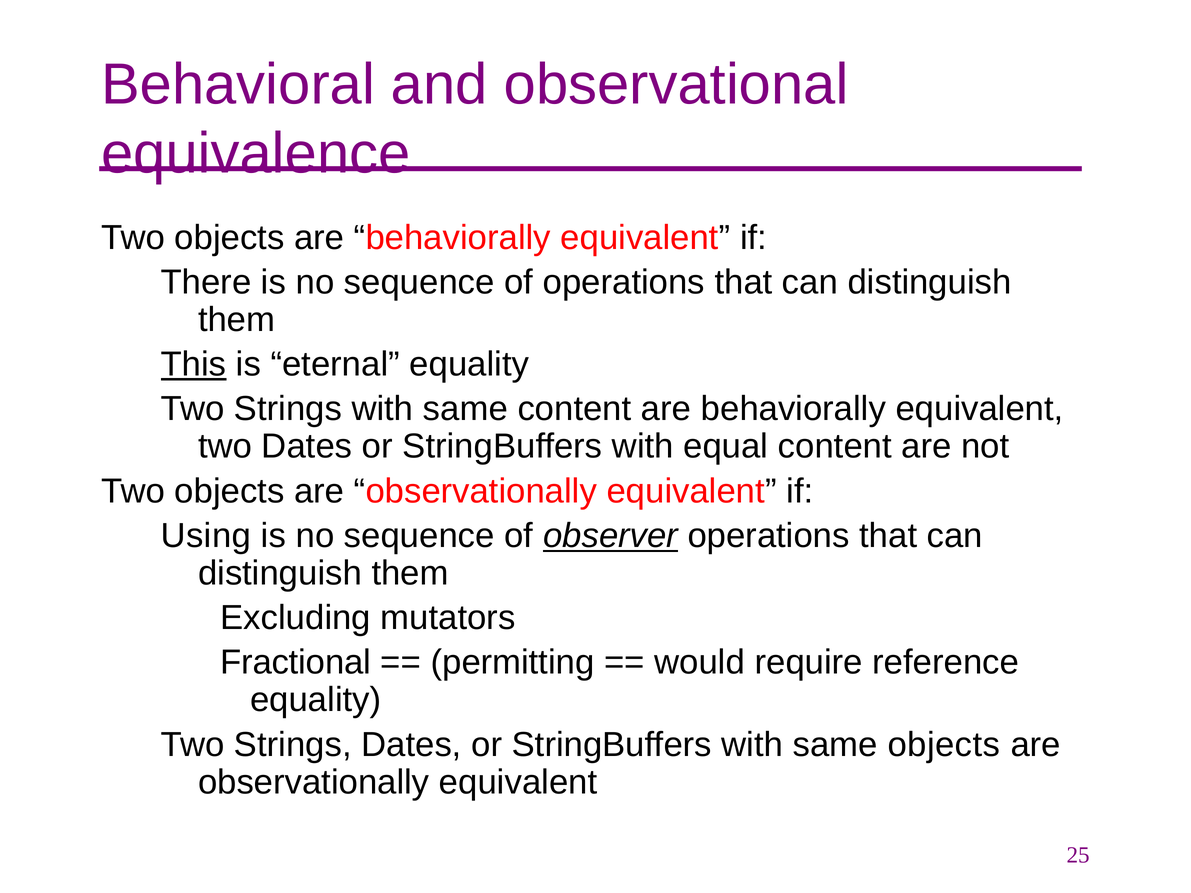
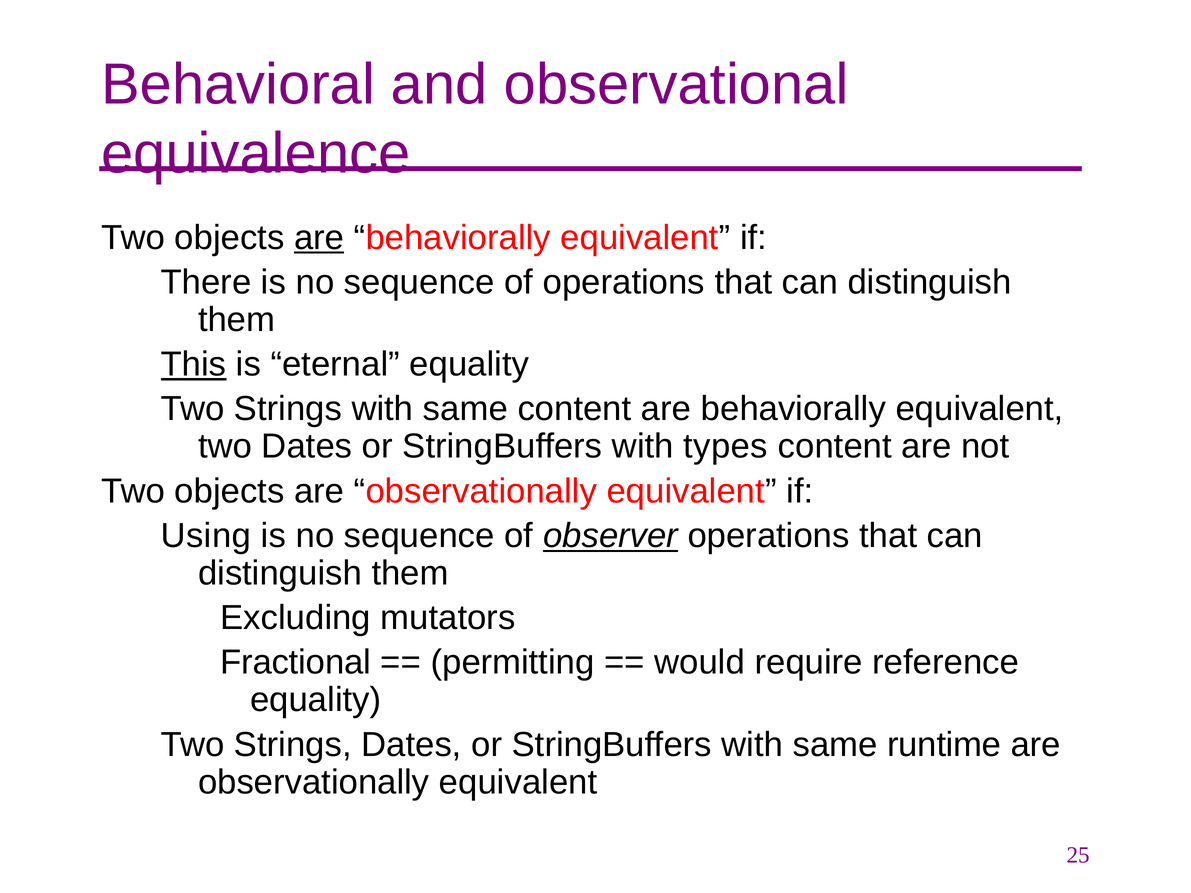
are at (319, 238) underline: none -> present
equal: equal -> types
same objects: objects -> runtime
